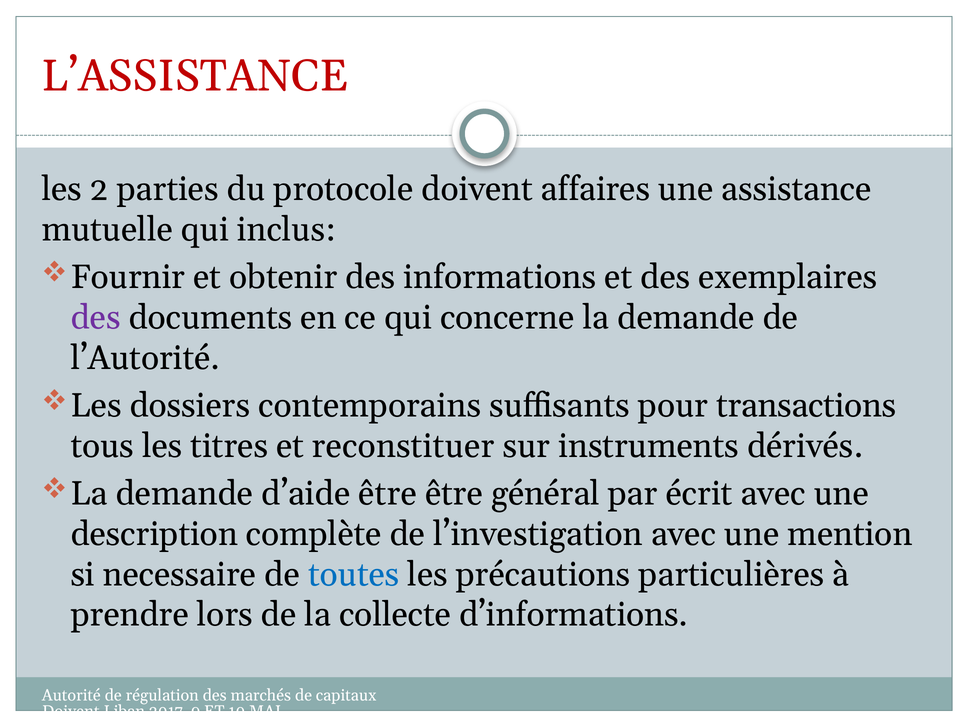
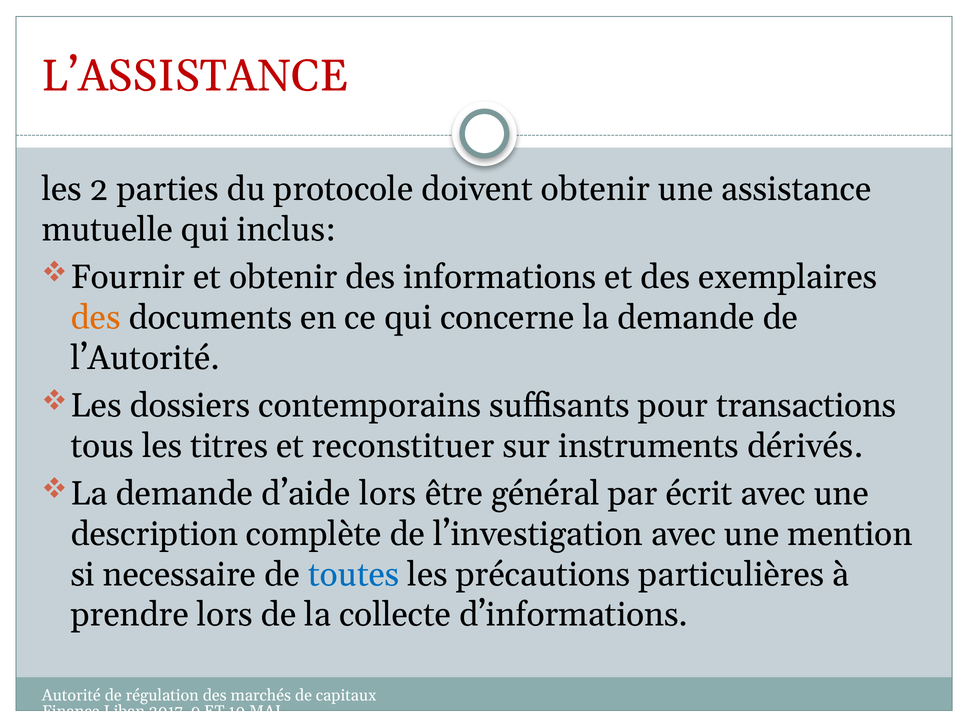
doivent affaires: affaires -> obtenir
des at (96, 318) colour: purple -> orange
d’aide être: être -> lors
Doivent at (71, 711): Doivent -> Finance
